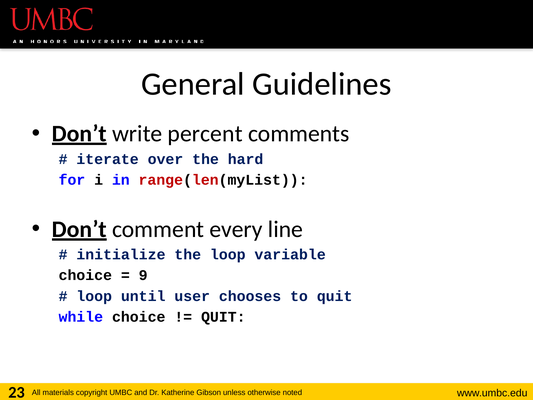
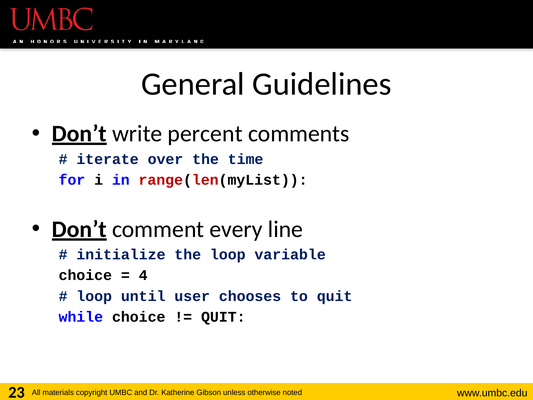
hard: hard -> time
9: 9 -> 4
